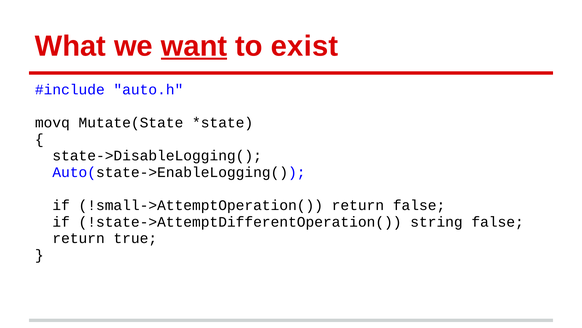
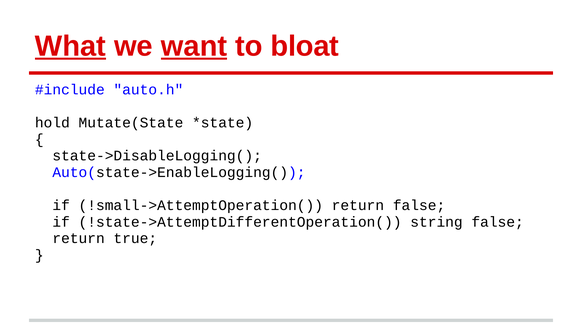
What underline: none -> present
exist: exist -> bloat
movq: movq -> hold
